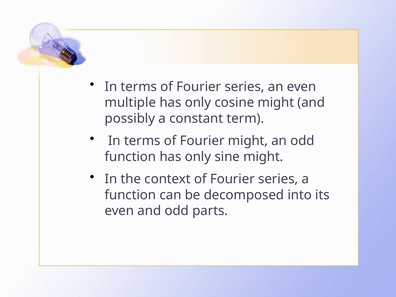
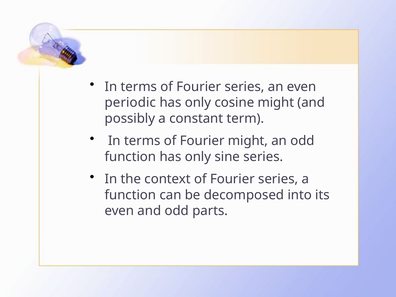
multiple: multiple -> periodic
sine might: might -> series
